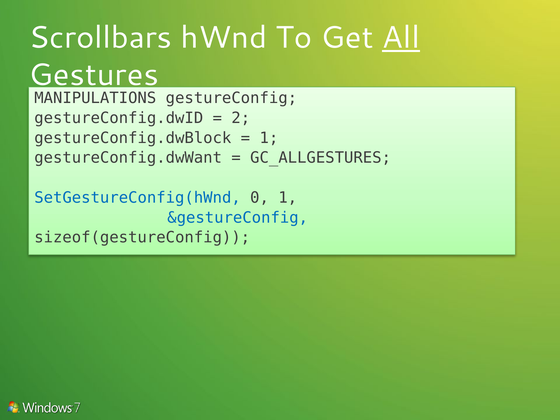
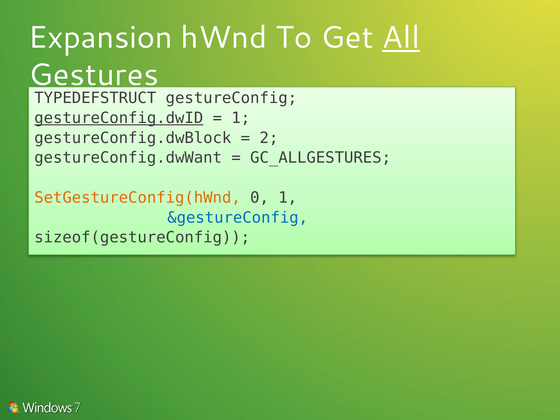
Scrollbars: Scrollbars -> Expansion
MANIPULATIONS: MANIPULATIONS -> TYPEDEFSTRUCT
gestureConfig.dwID underline: none -> present
2 at (241, 118): 2 -> 1
1 at (269, 138): 1 -> 2
SetGestureConfig(hWnd colour: blue -> orange
